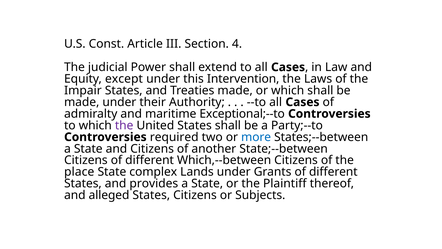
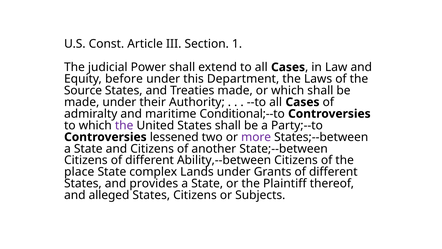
4: 4 -> 1
except: except -> before
Intervention: Intervention -> Department
Impair: Impair -> Source
Exceptional;--to: Exceptional;--to -> Conditional;--to
required: required -> lessened
more colour: blue -> purple
Which,--between: Which,--between -> Ability,--between
